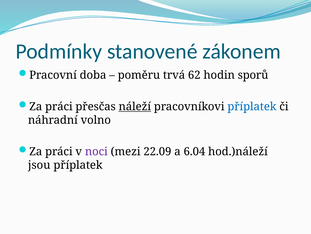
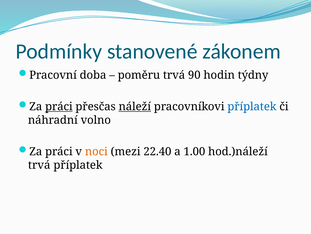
62: 62 -> 90
sporů: sporů -> týdny
práci at (59, 106) underline: none -> present
noci colour: purple -> orange
22.09: 22.09 -> 22.40
6.04: 6.04 -> 1.00
jsou at (39, 165): jsou -> trvá
